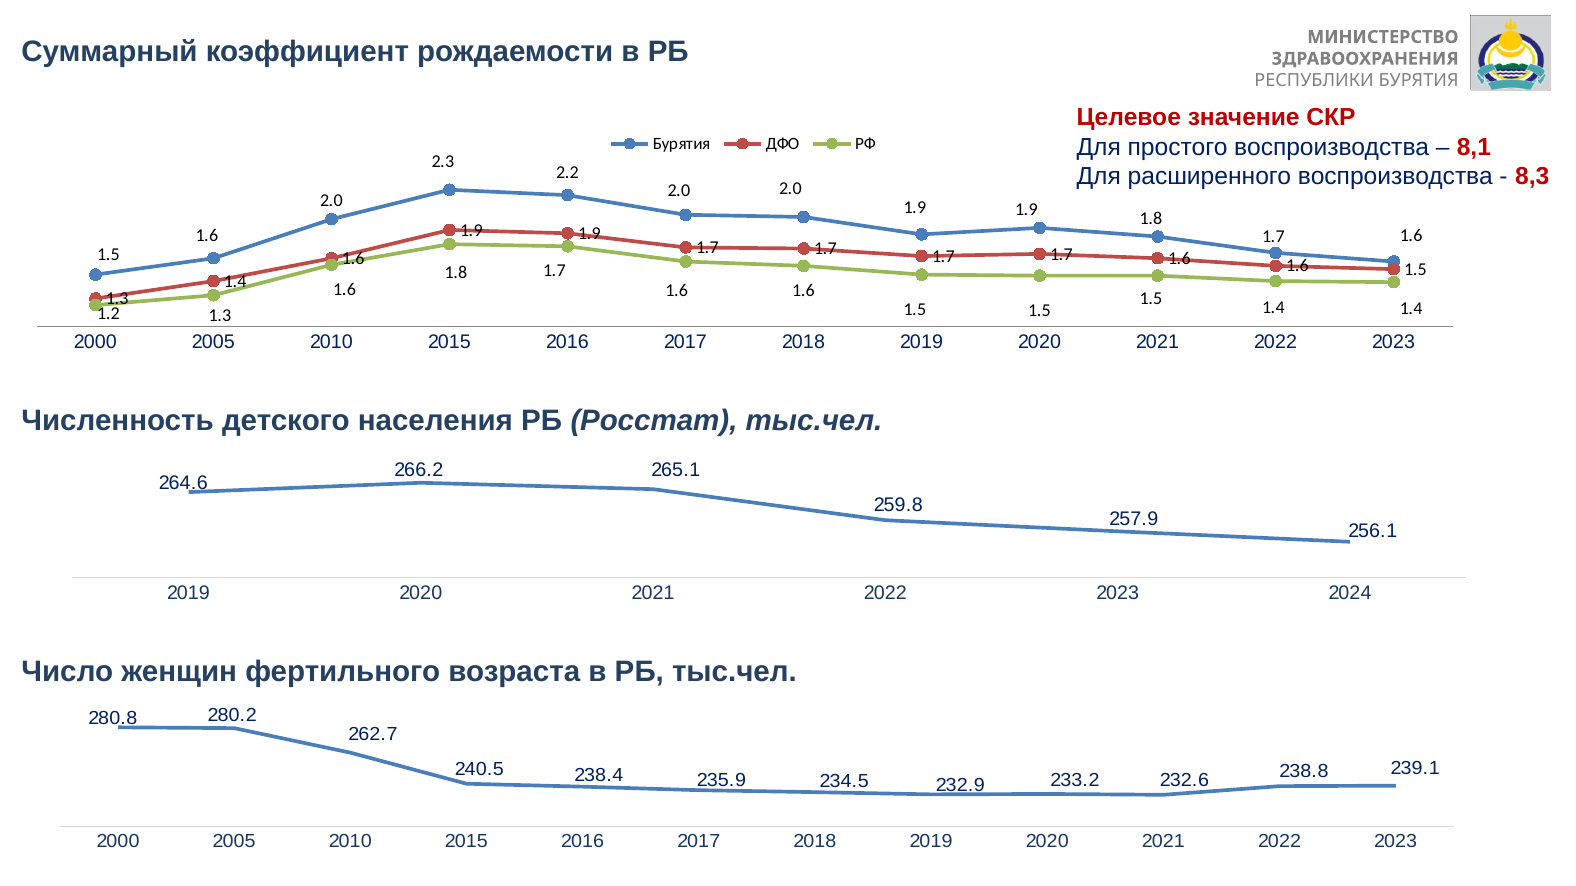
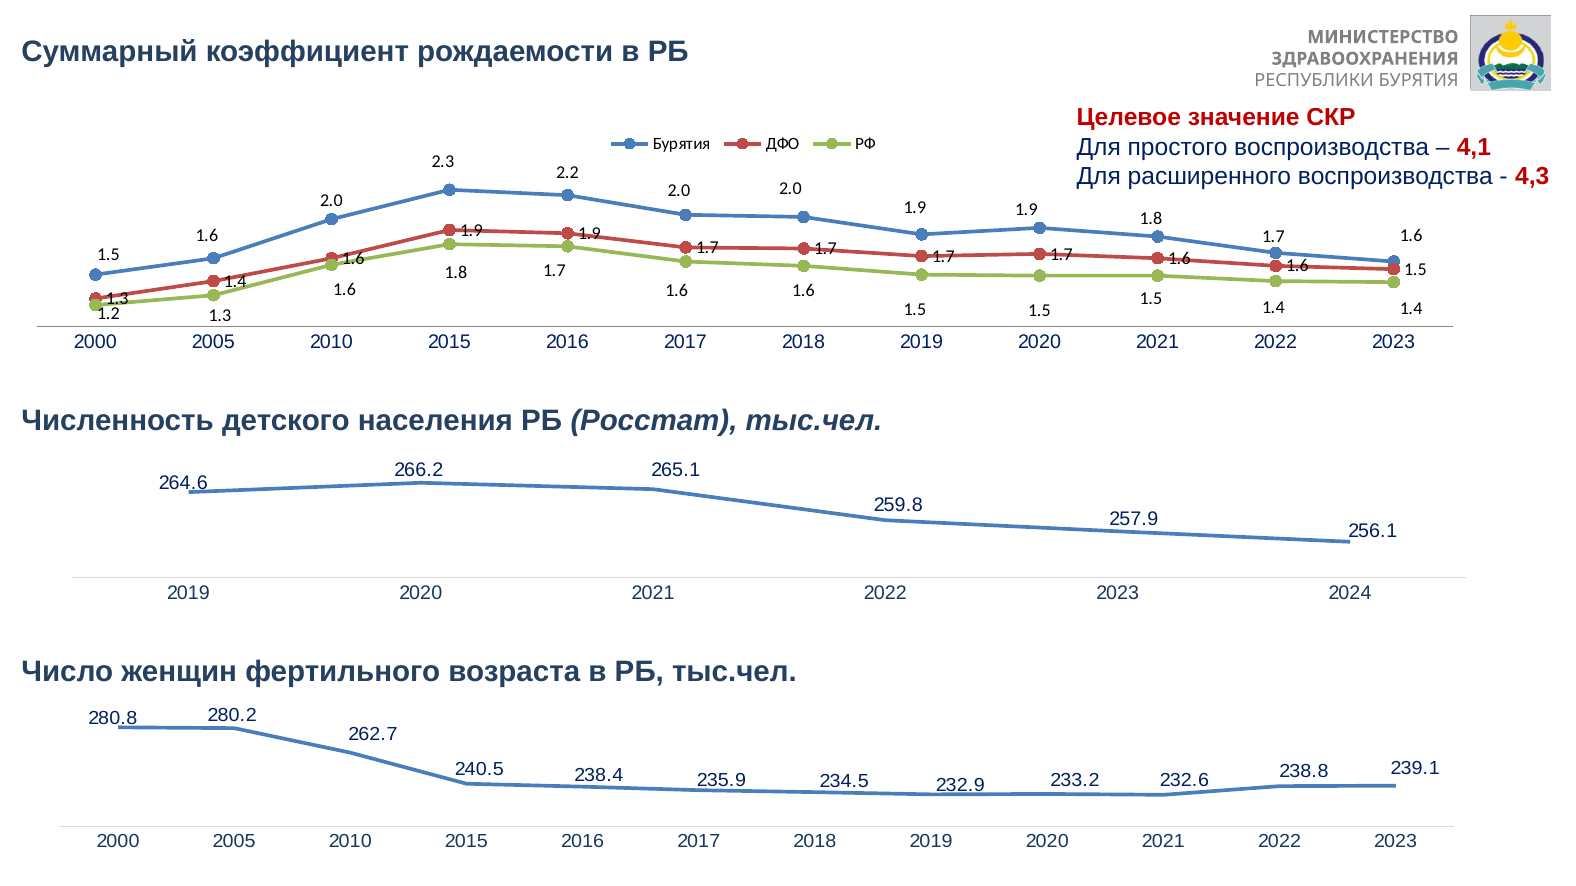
8,1: 8,1 -> 4,1
8,3: 8,3 -> 4,3
